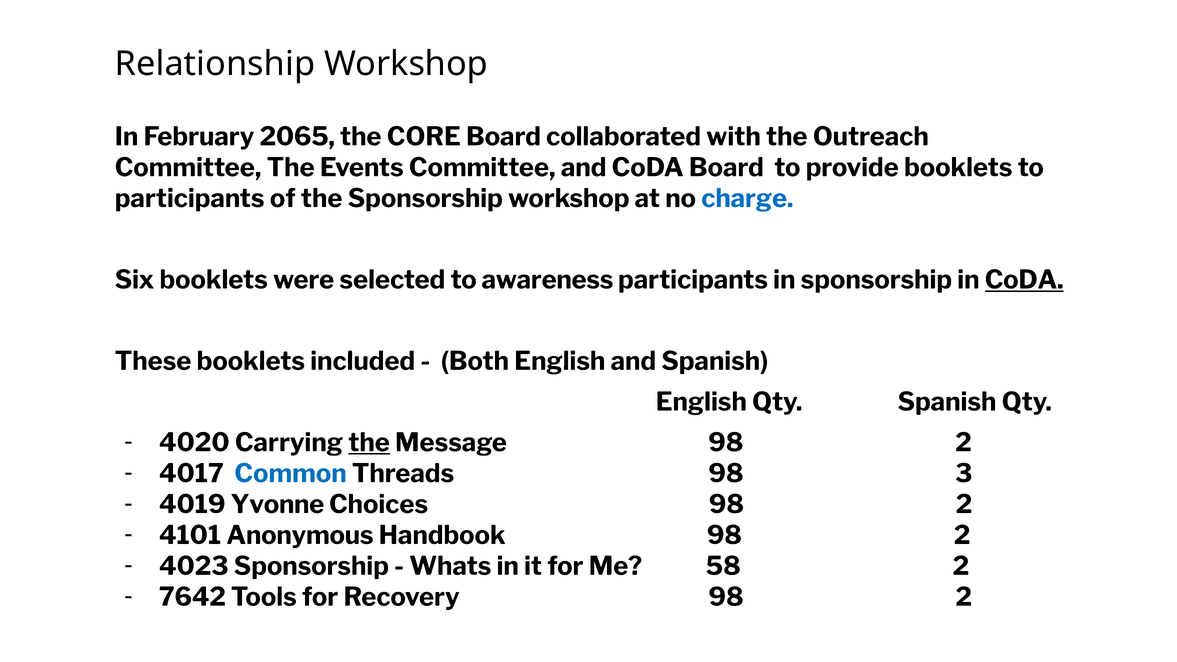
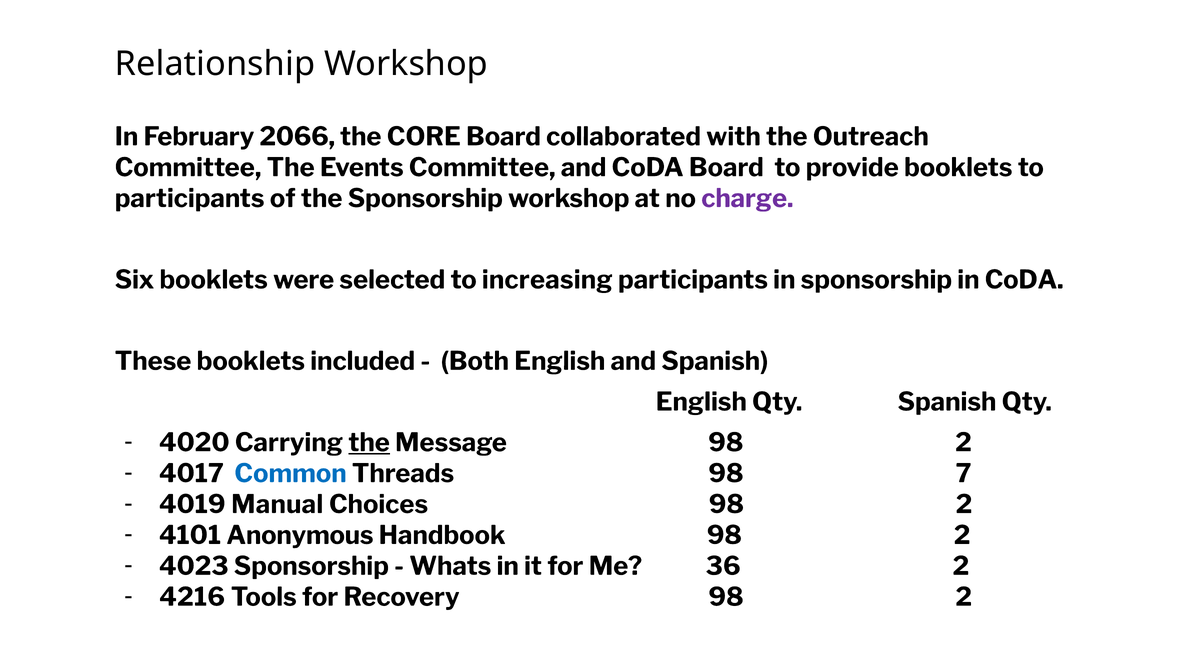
2065: 2065 -> 2066
charge colour: blue -> purple
awareness: awareness -> increasing
CoDA at (1024, 280) underline: present -> none
3: 3 -> 7
Yvonne: Yvonne -> Manual
58: 58 -> 36
7642: 7642 -> 4216
